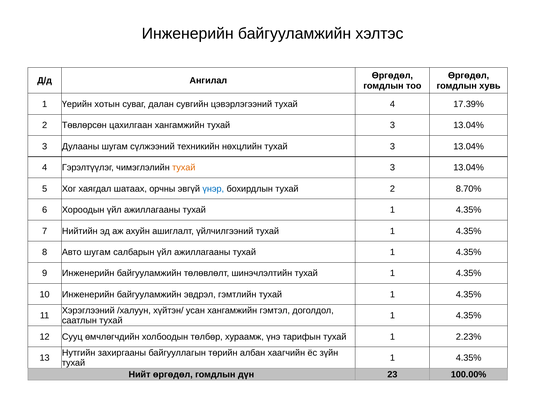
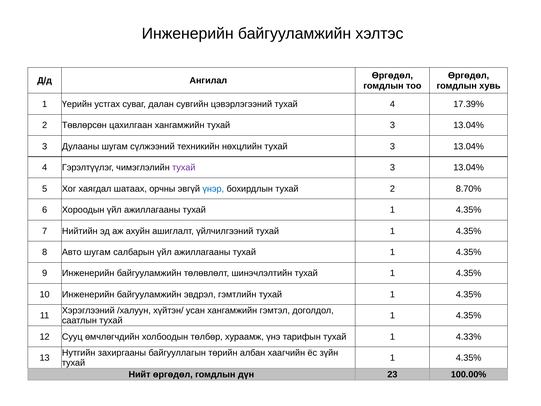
хотын: хотын -> устгах
тухай at (184, 168) colour: orange -> purple
2.23%: 2.23% -> 4.33%
